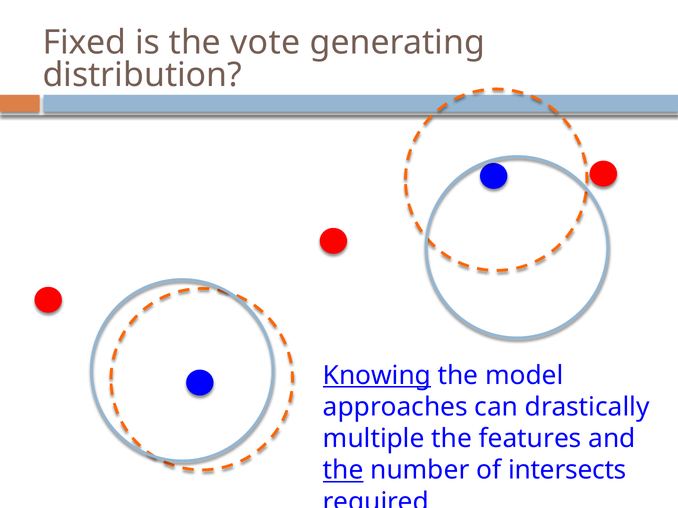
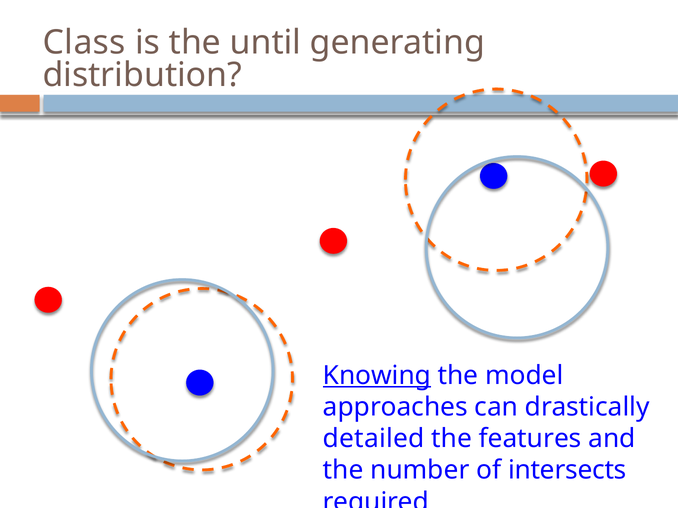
Fixed: Fixed -> Class
vote: vote -> until
multiple: multiple -> detailed
the at (343, 471) underline: present -> none
